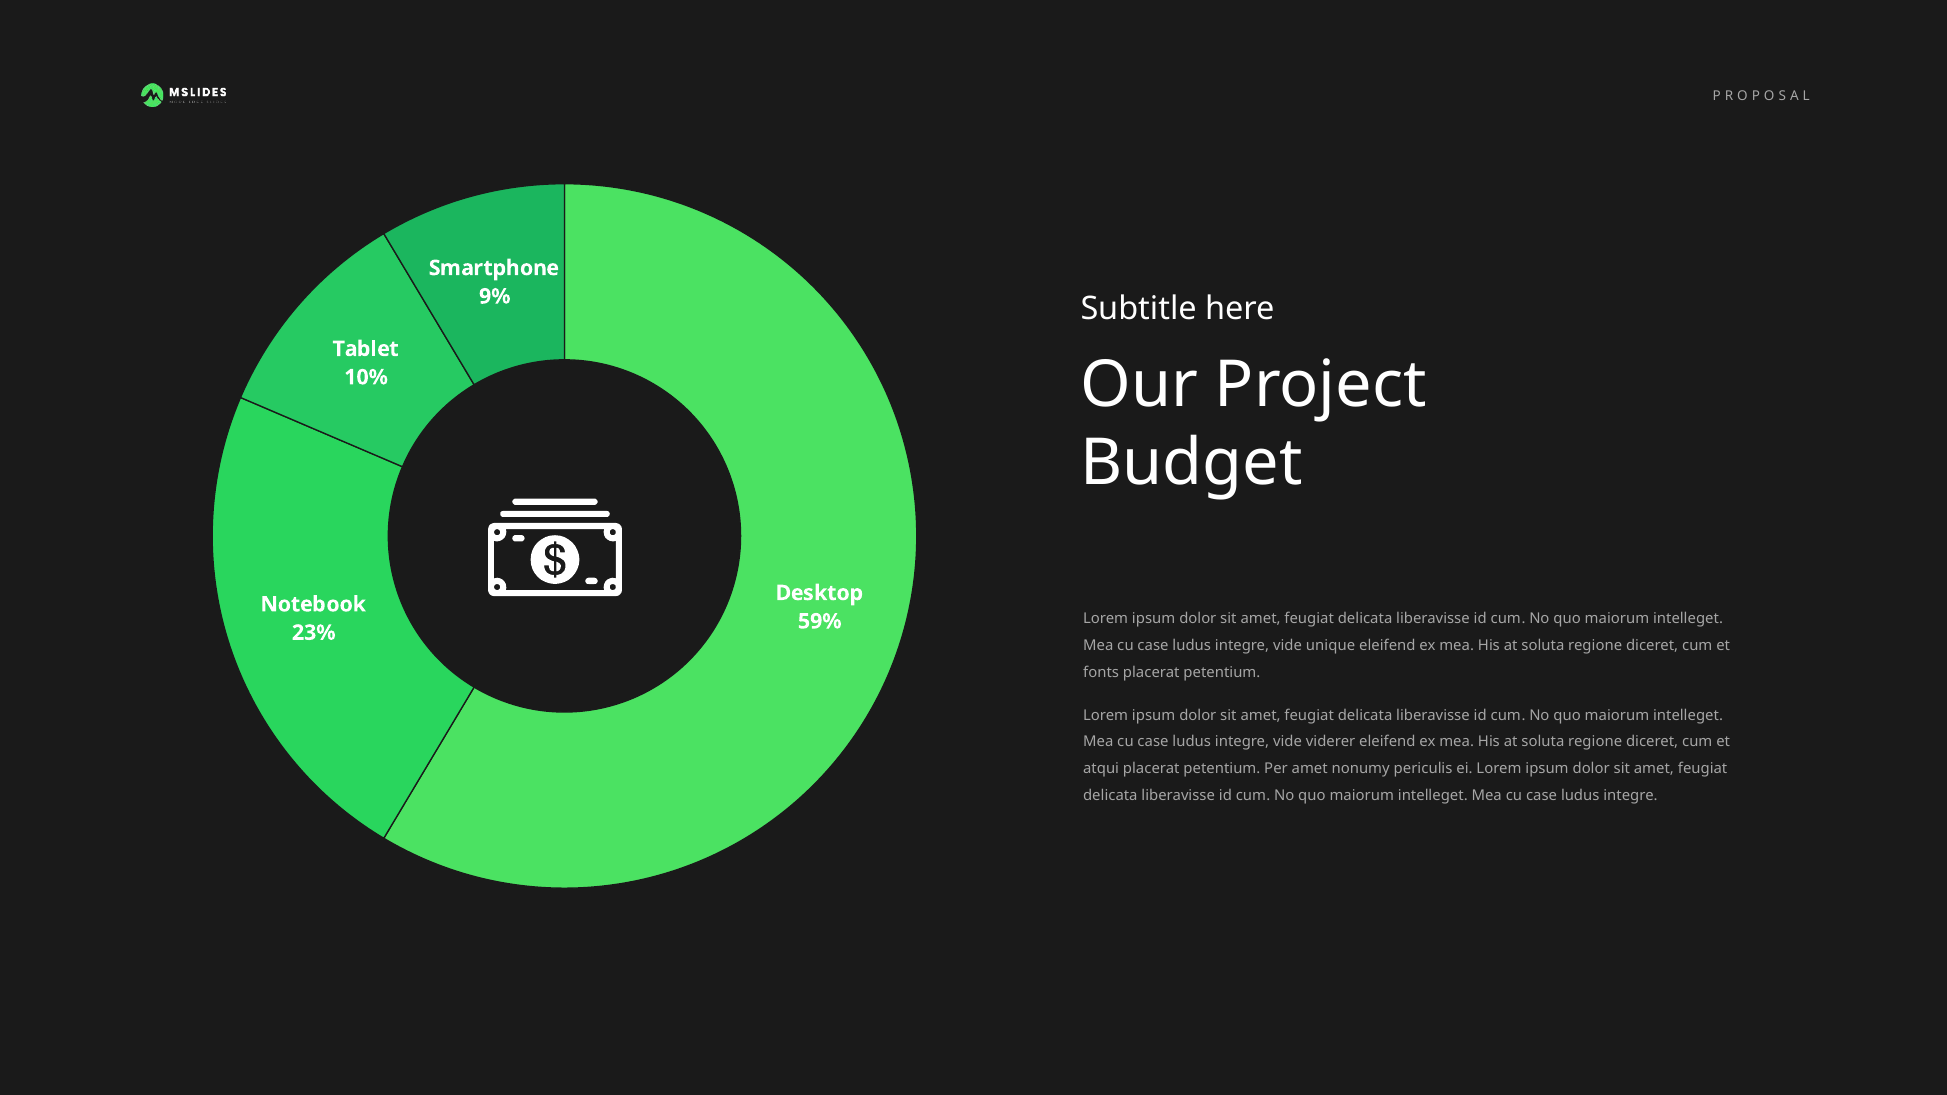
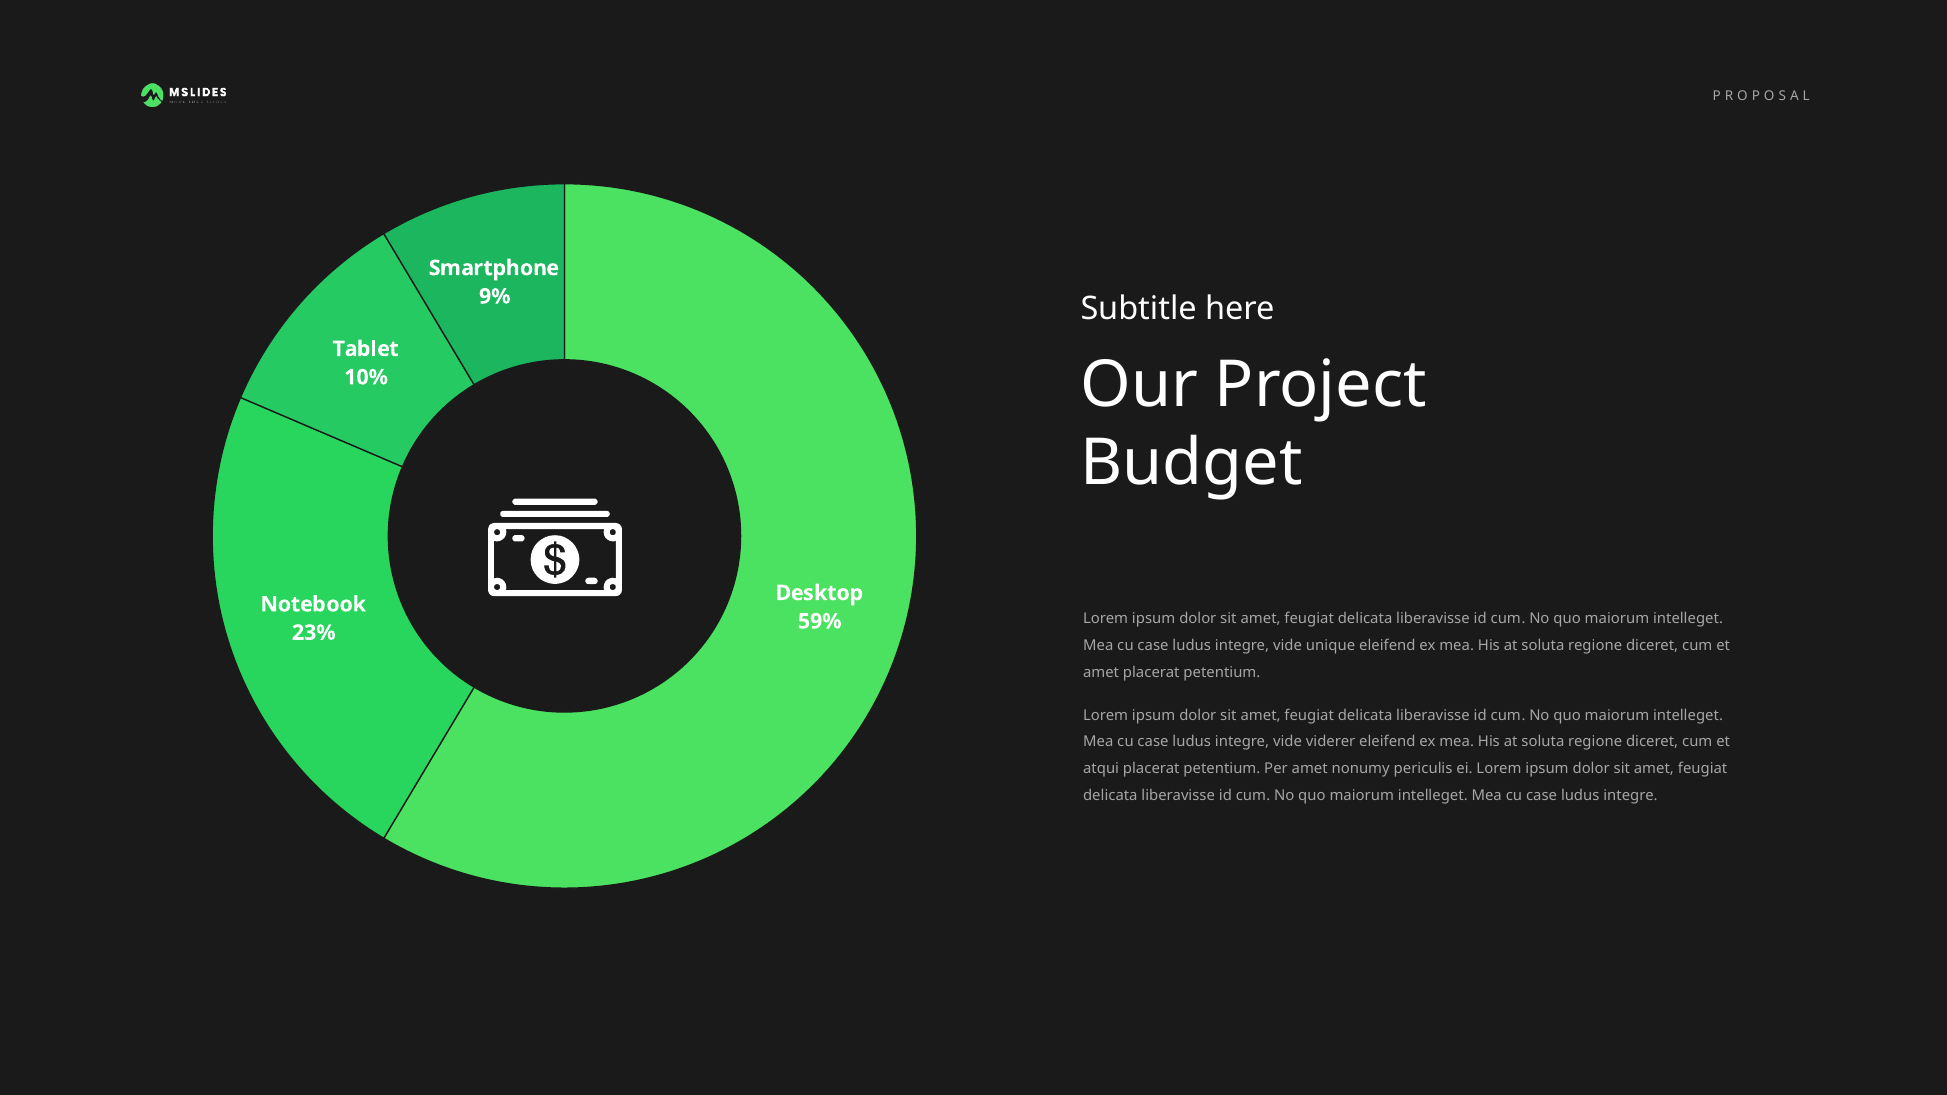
fonts at (1101, 672): fonts -> amet
